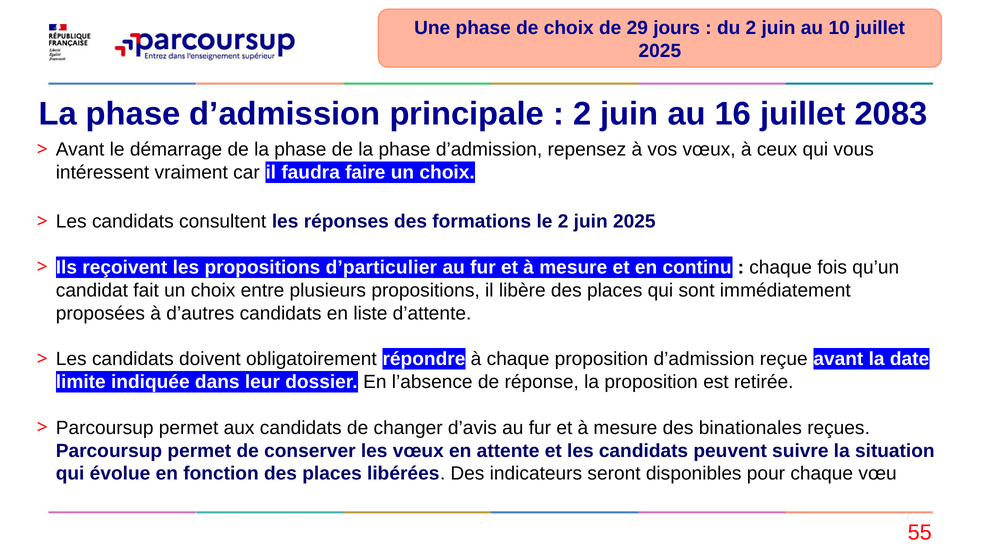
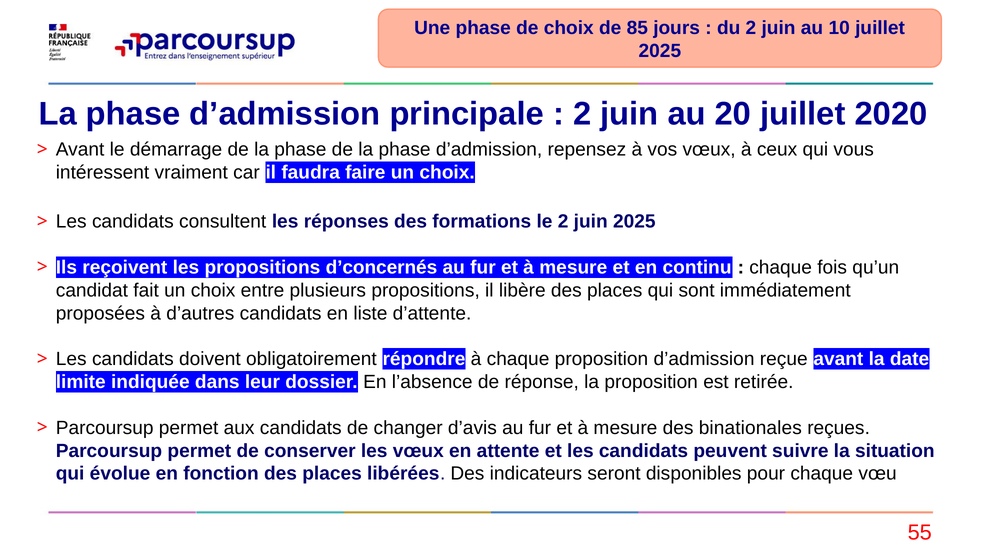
29: 29 -> 85
16: 16 -> 20
2083: 2083 -> 2020
d’particulier: d’particulier -> d’concernés
